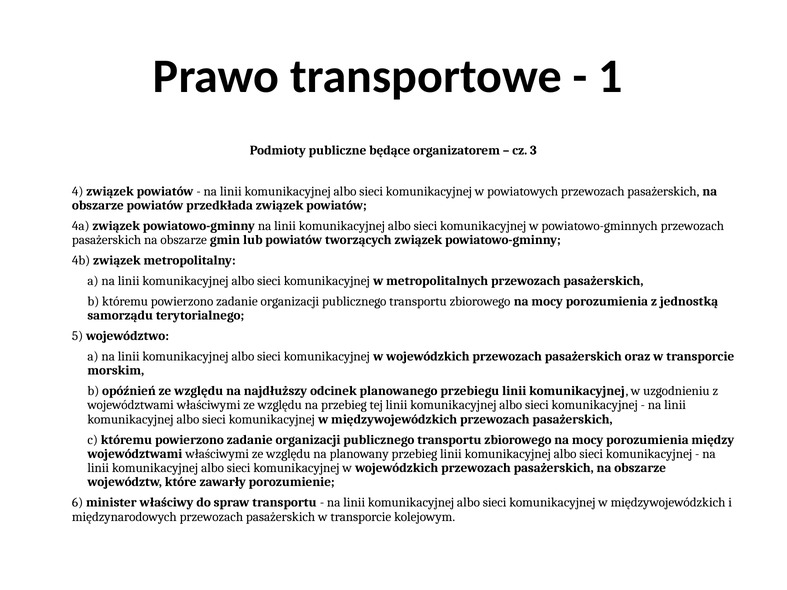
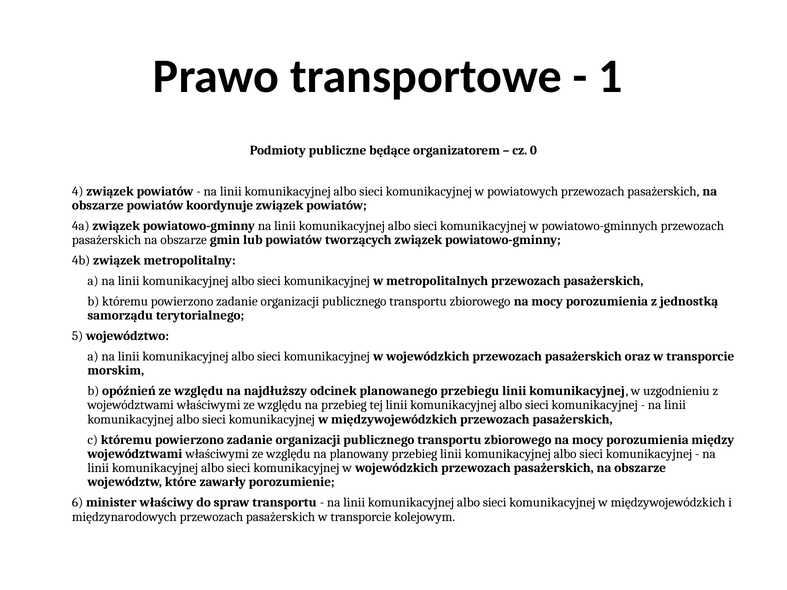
3: 3 -> 0
przedkłada: przedkłada -> koordynuje
